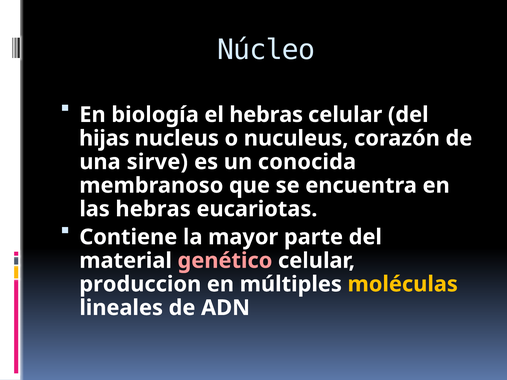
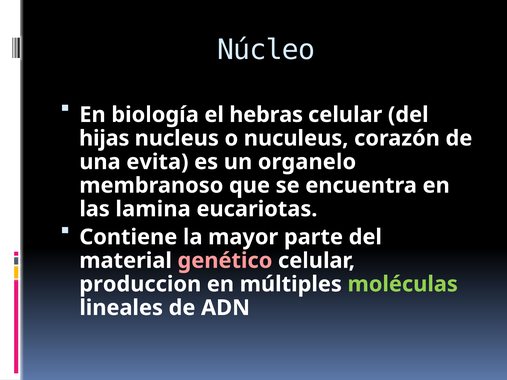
sirve: sirve -> evita
conocida: conocida -> organelo
las hebras: hebras -> lamina
moléculas colour: yellow -> light green
